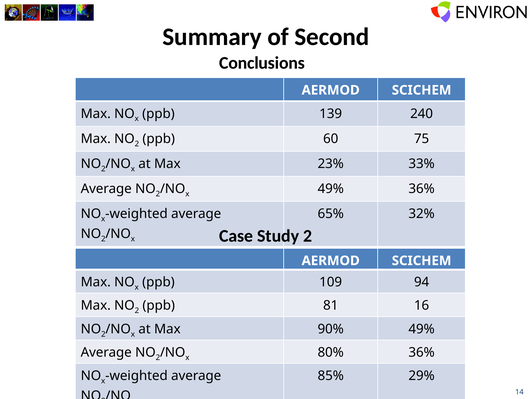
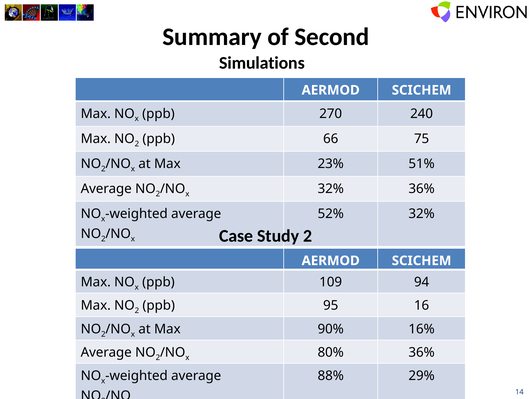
Conclusions: Conclusions -> Simulations
139: 139 -> 270
60: 60 -> 66
33%: 33% -> 51%
49% at (331, 189): 49% -> 32%
65%: 65% -> 52%
81: 81 -> 95
90% 49%: 49% -> 16%
85%: 85% -> 88%
